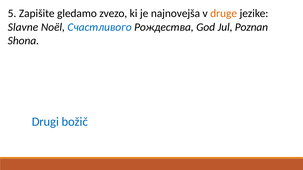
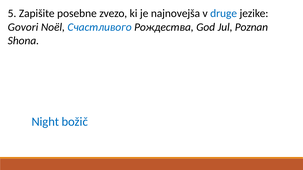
gledamo: gledamo -> posebne
druge colour: orange -> blue
Slavne: Slavne -> Govori
Drugi: Drugi -> Night
